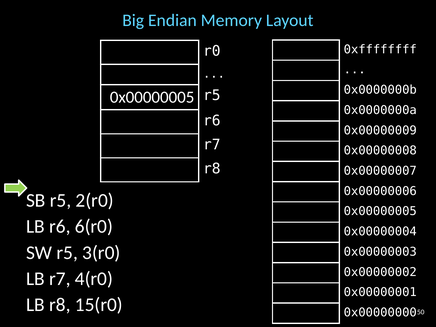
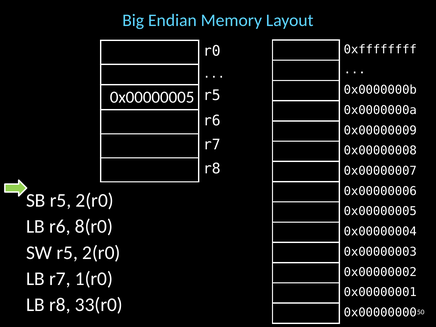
6(r0: 6(r0 -> 8(r0
SW r5 3(r0: 3(r0 -> 2(r0
4(r0: 4(r0 -> 1(r0
15(r0: 15(r0 -> 33(r0
